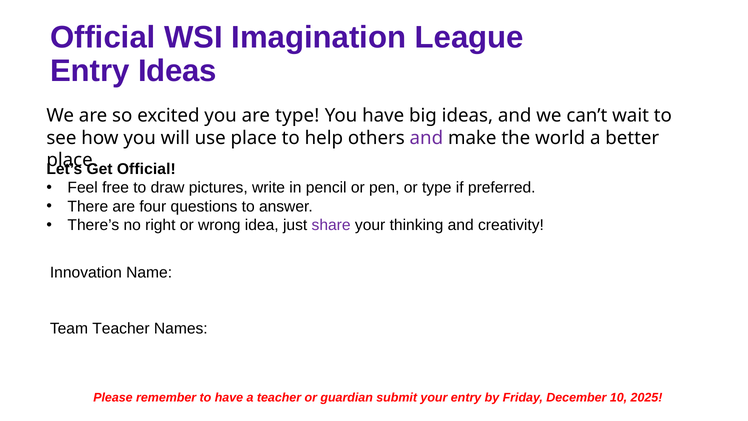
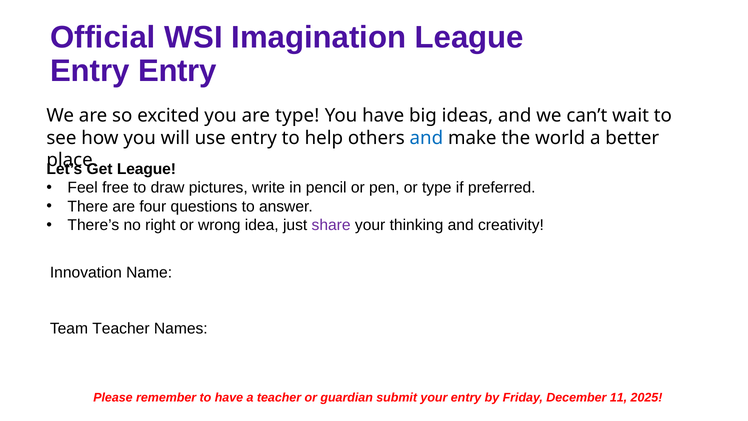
Entry Ideas: Ideas -> Entry
use place: place -> entry
and at (426, 138) colour: purple -> blue
Get Official: Official -> League
10: 10 -> 11
